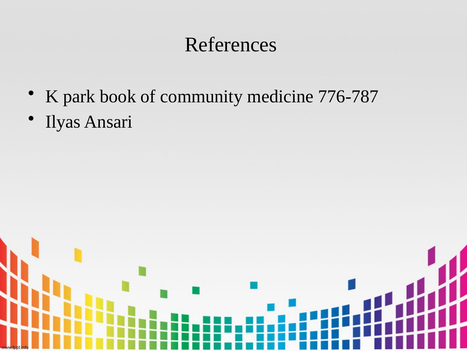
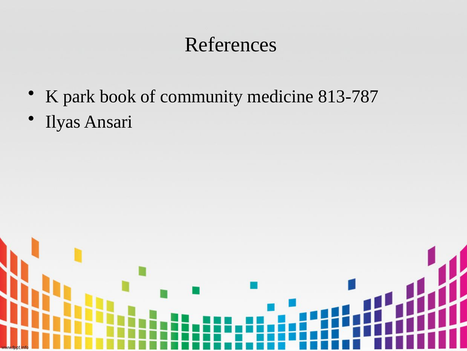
776-787: 776-787 -> 813-787
